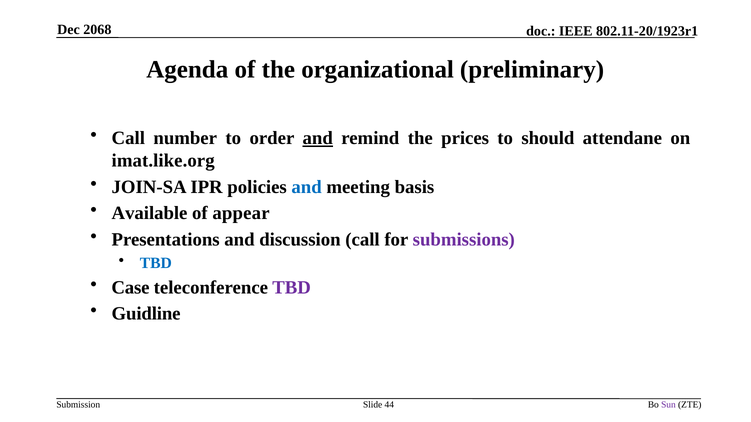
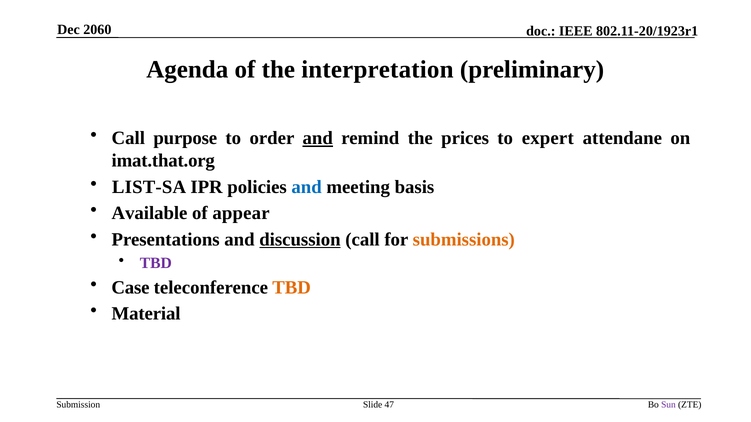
2068: 2068 -> 2060
organizational: organizational -> interpretation
number: number -> purpose
should: should -> expert
imat.like.org: imat.like.org -> imat.that.org
JOIN-SA: JOIN-SA -> LIST-SA
discussion underline: none -> present
submissions colour: purple -> orange
TBD at (156, 263) colour: blue -> purple
TBD at (292, 288) colour: purple -> orange
Guidline: Guidline -> Material
44: 44 -> 47
